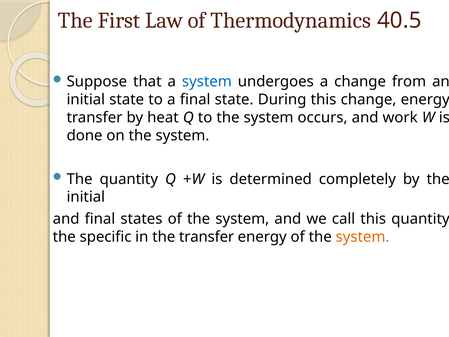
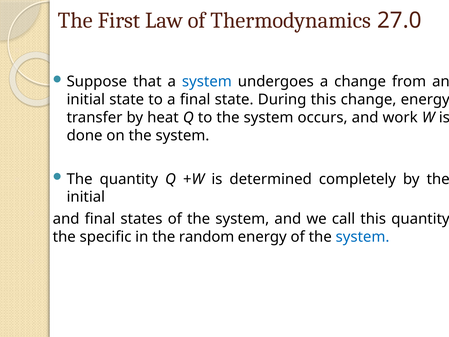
40.5: 40.5 -> 27.0
the transfer: transfer -> random
system at (363, 237) colour: orange -> blue
